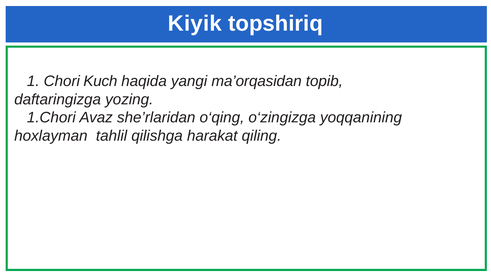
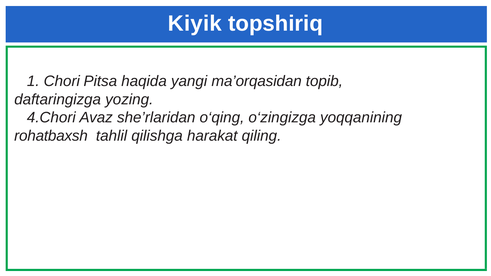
Kuch: Kuch -> Pitsa
1.Chori: 1.Chori -> 4.Chori
hoxlayman: hoxlayman -> rohatbaxsh
